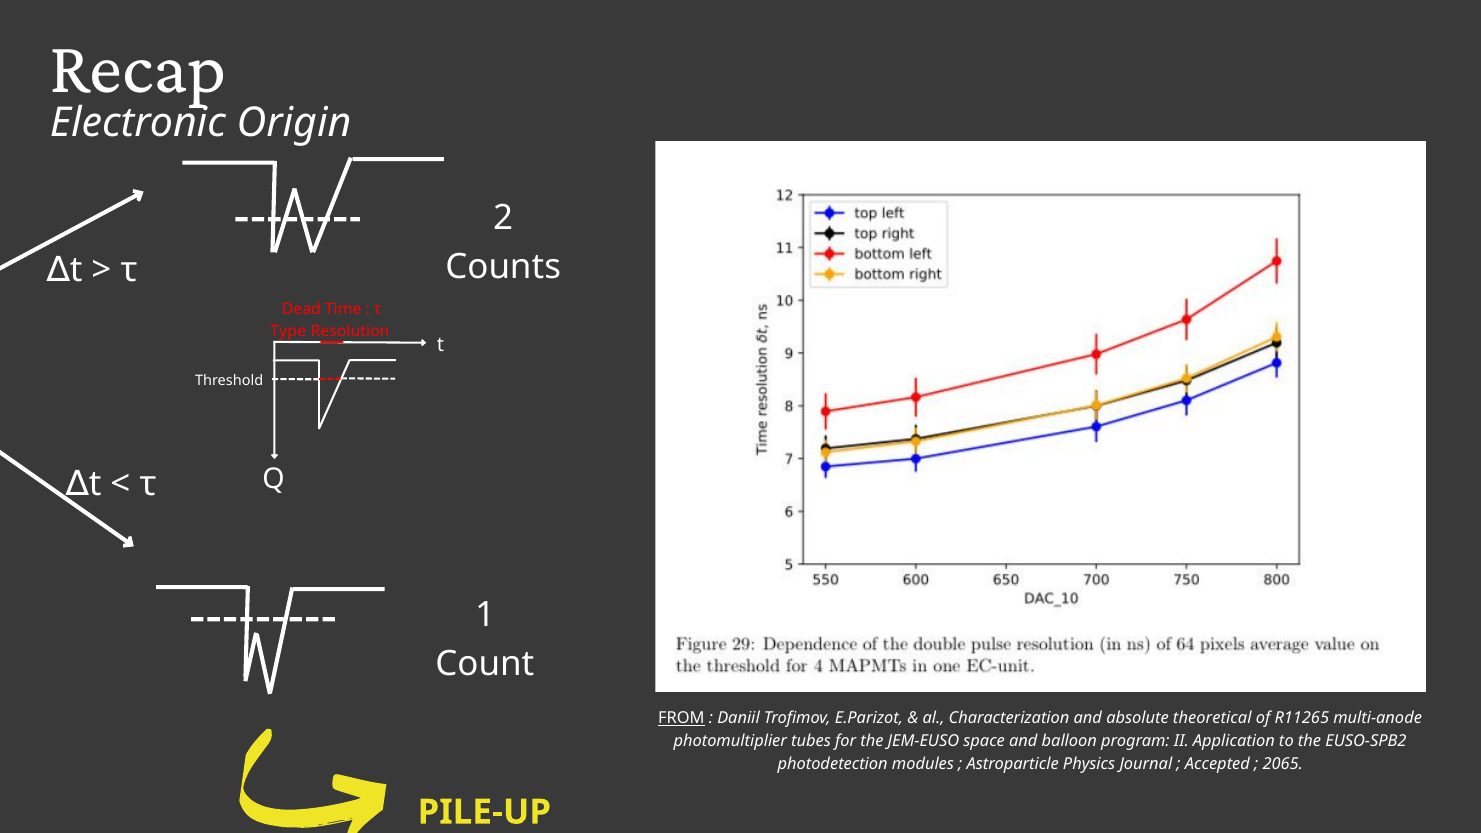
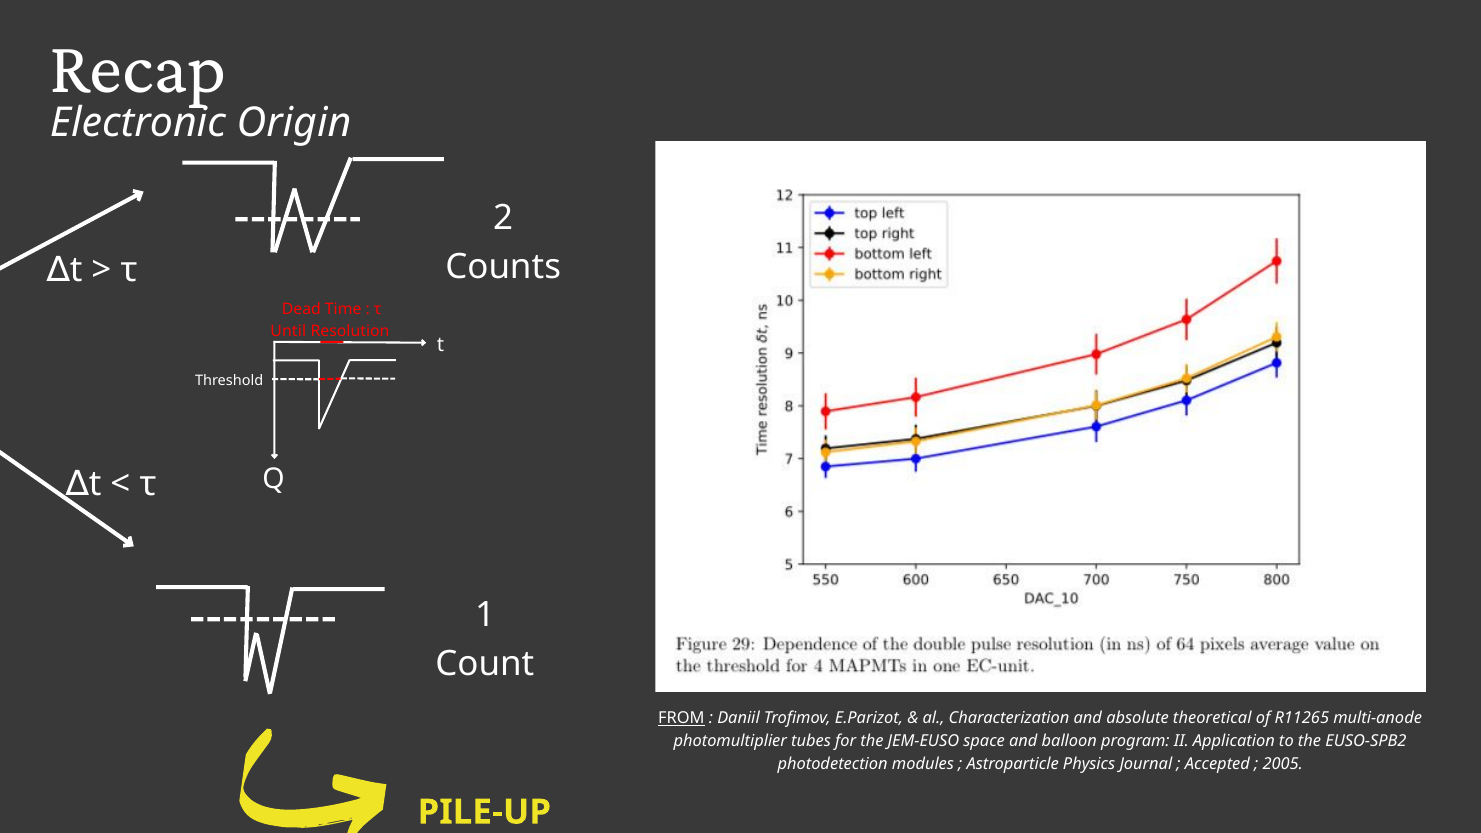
Type: Type -> Until
2065: 2065 -> 2005
